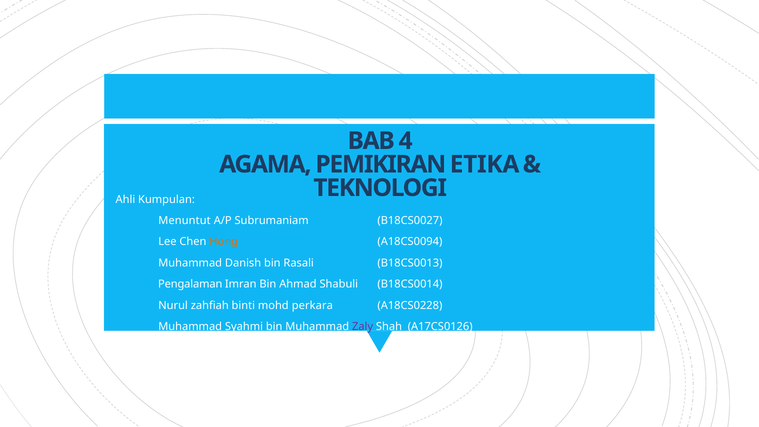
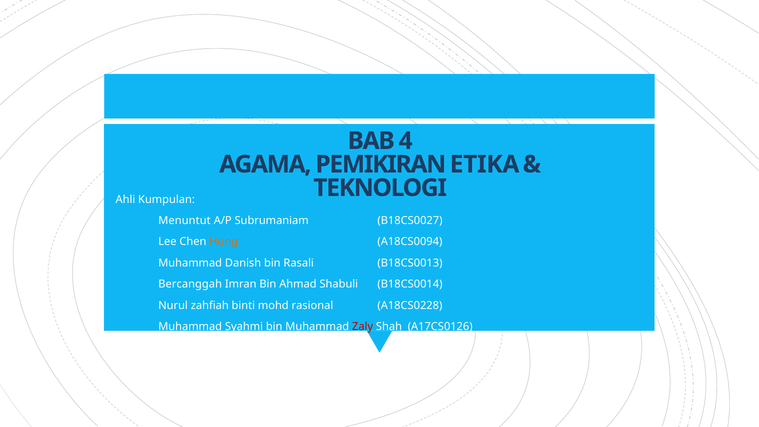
Pengalaman: Pengalaman -> Bercanggah
perkara: perkara -> rasional
Zaly colour: purple -> red
